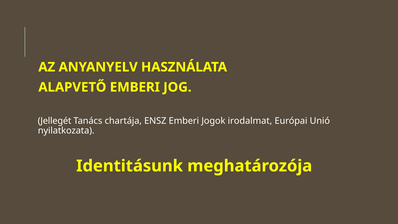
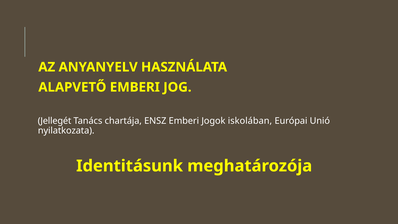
irodalmat: irodalmat -> iskolában
